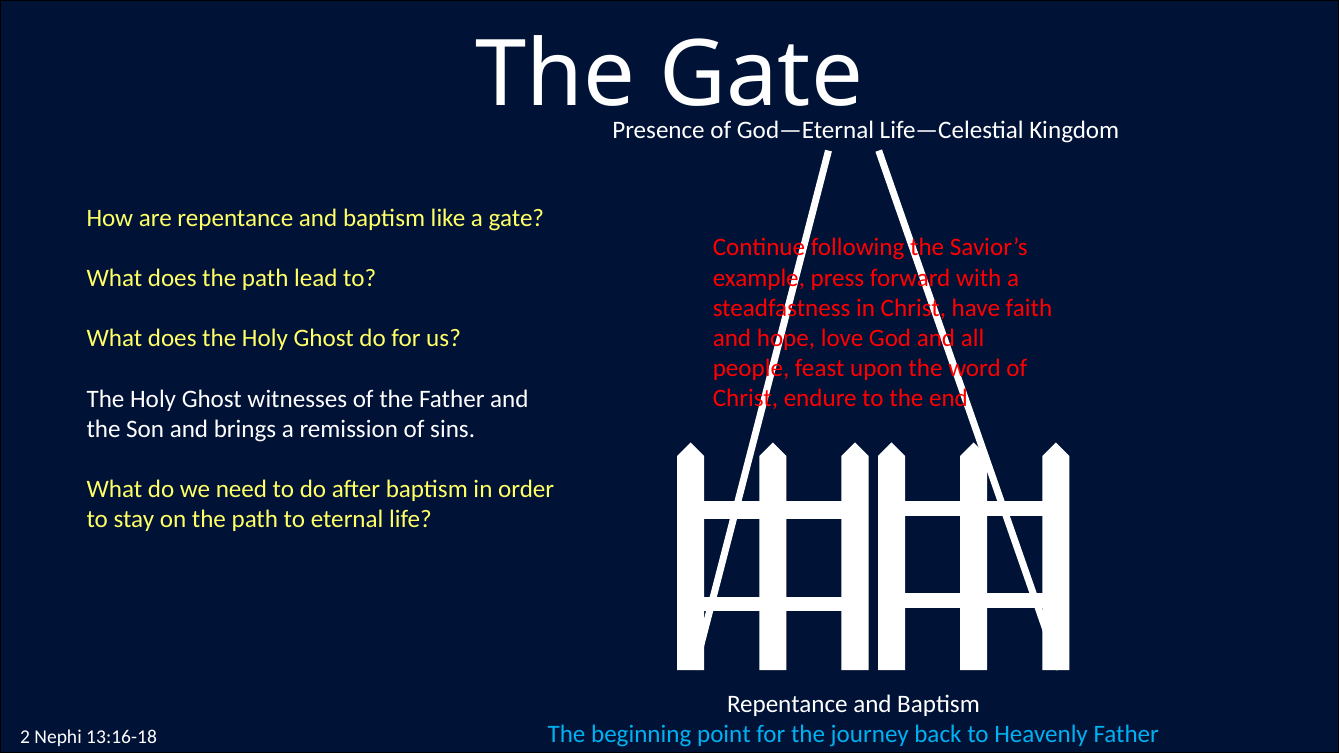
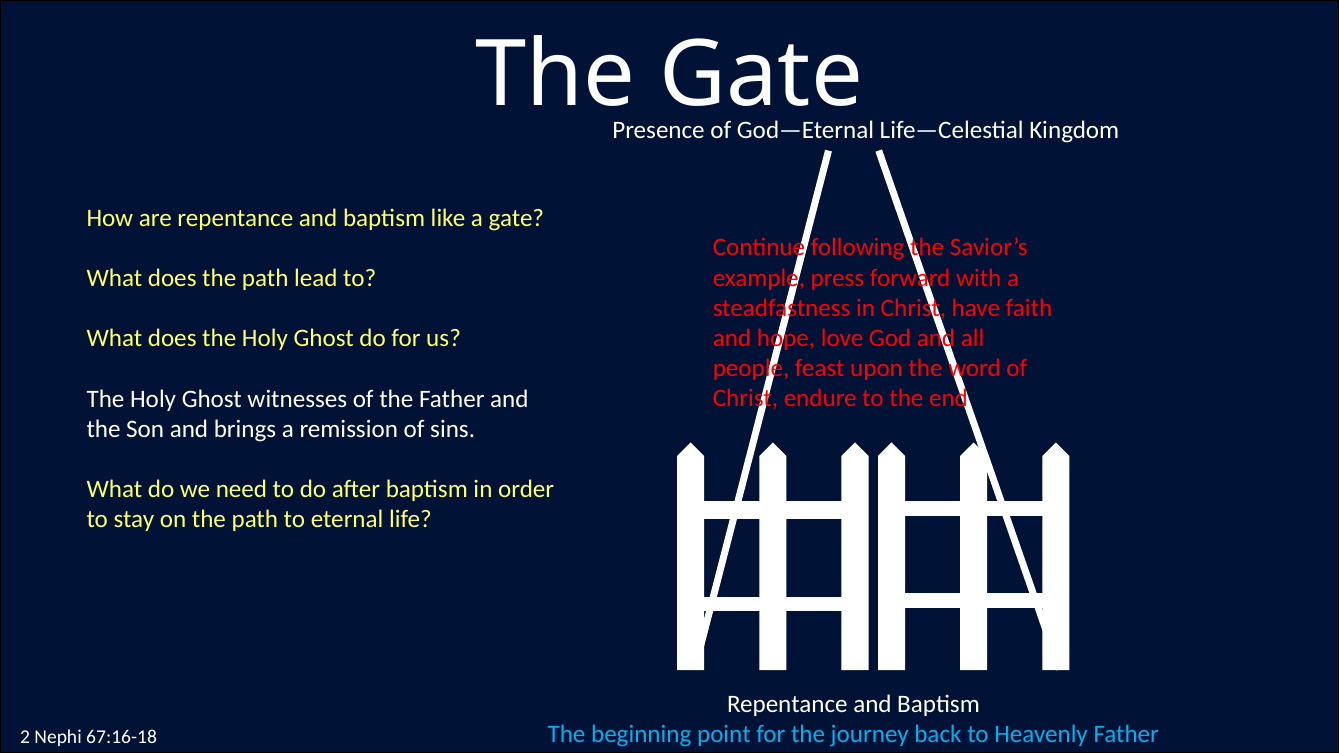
13:16-18: 13:16-18 -> 67:16-18
